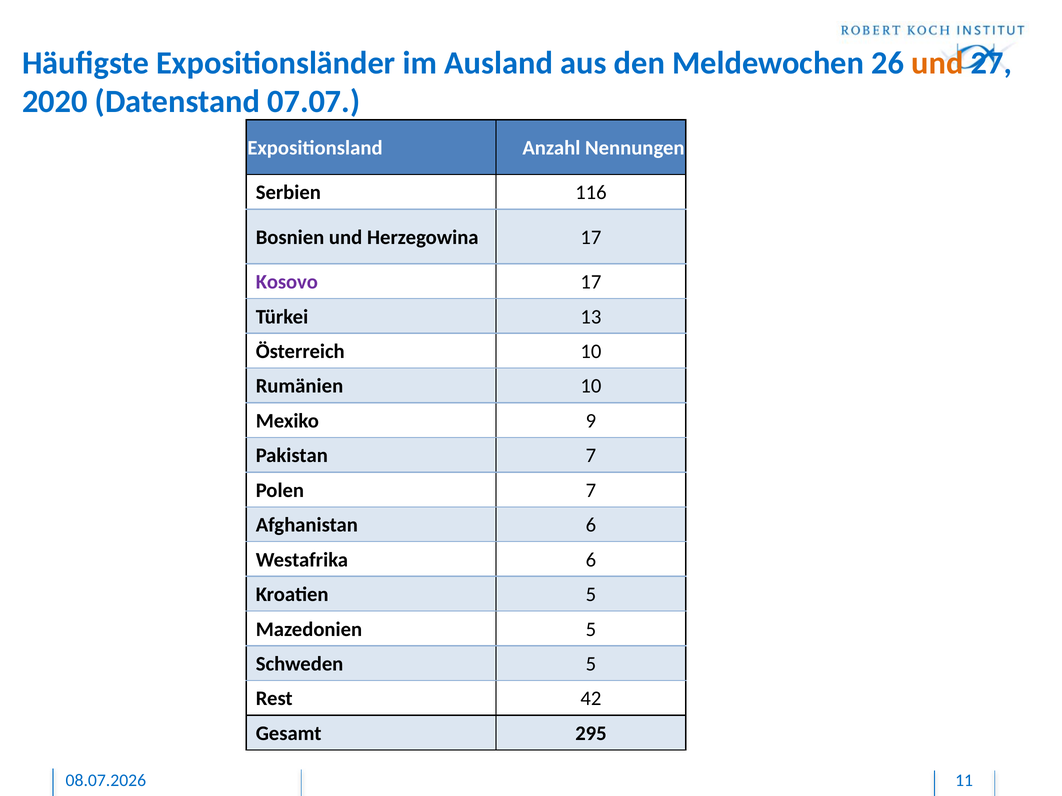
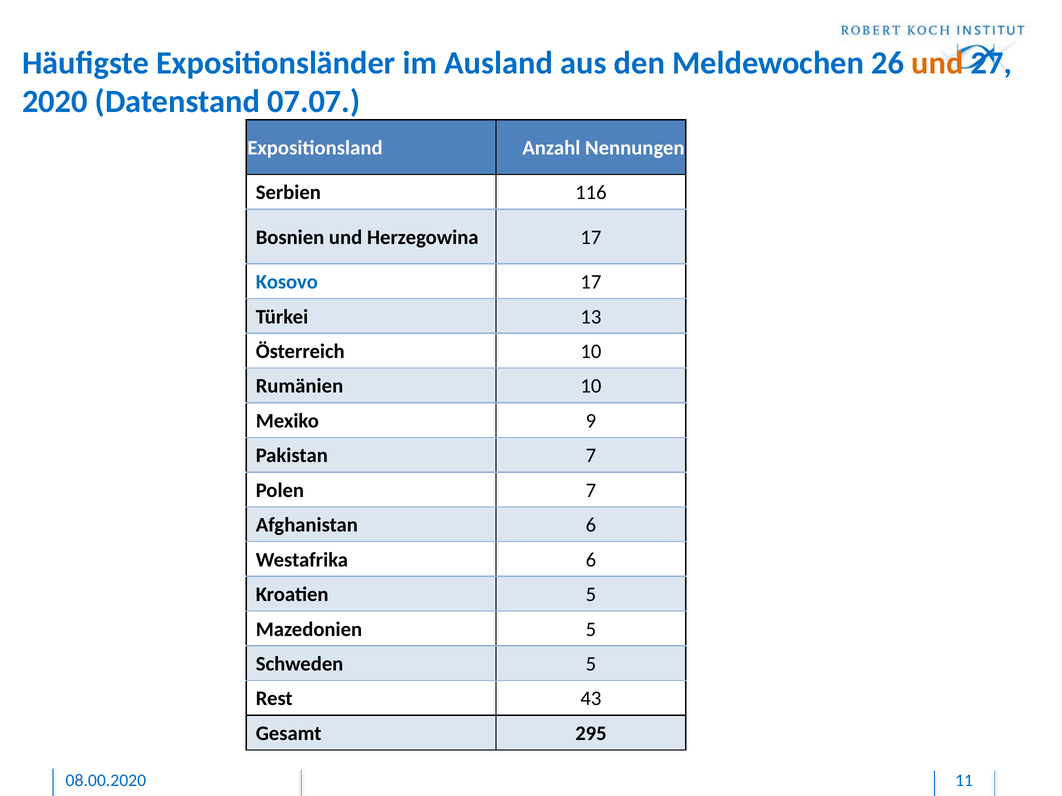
Kosovo colour: purple -> blue
42: 42 -> 43
08.07.2026: 08.07.2026 -> 08.00.2020
